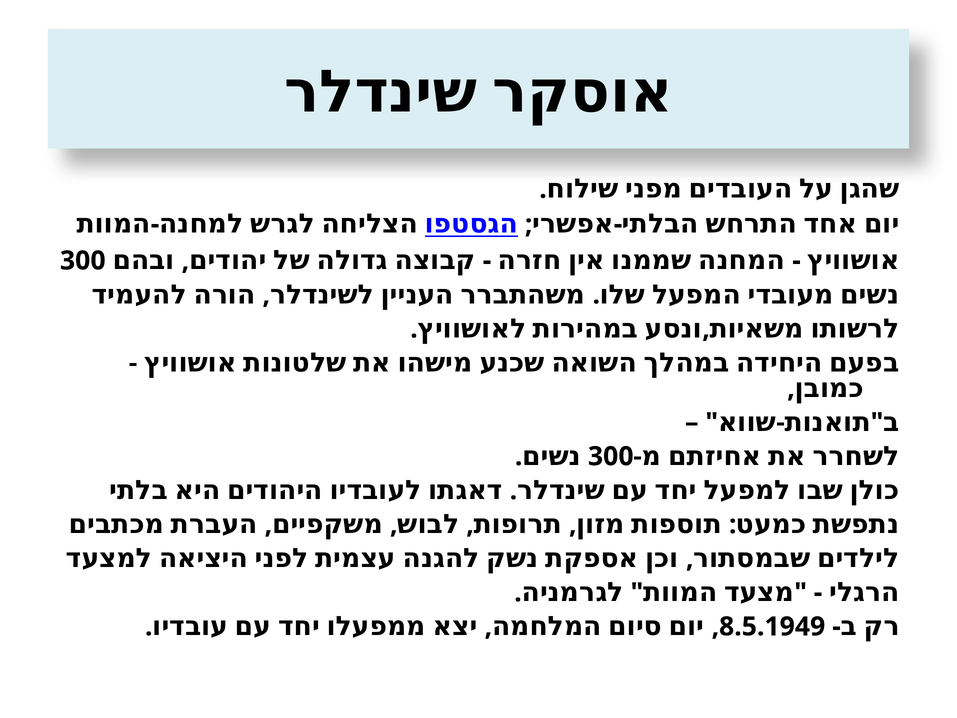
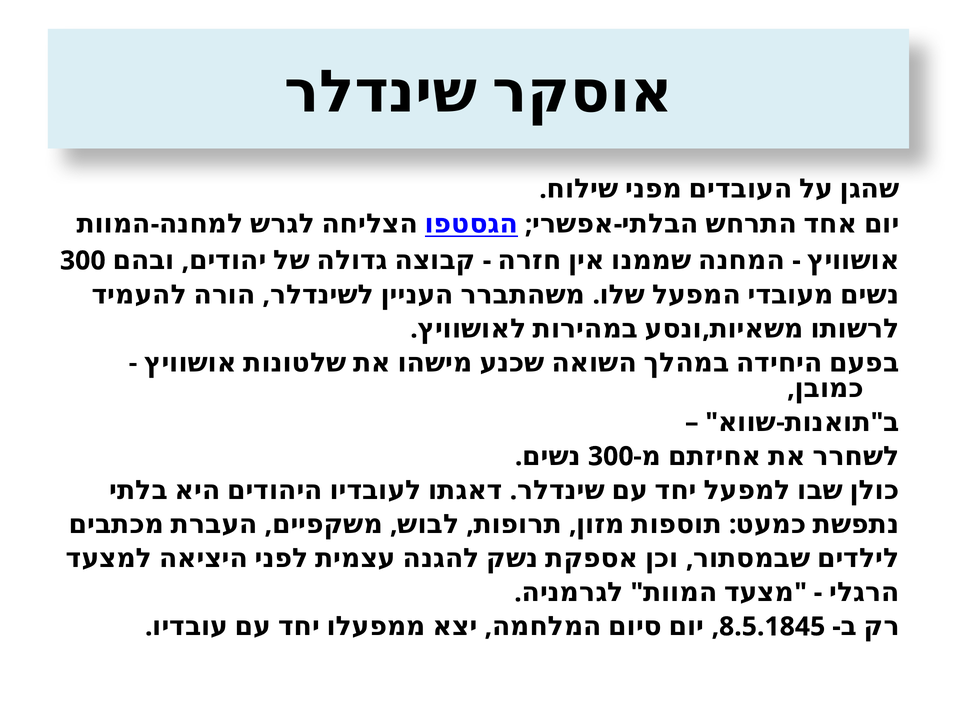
8.5.1949: 8.5.1949 -> 8.5.1845
